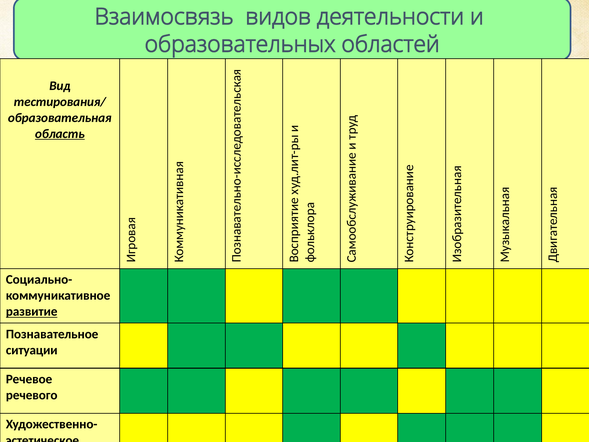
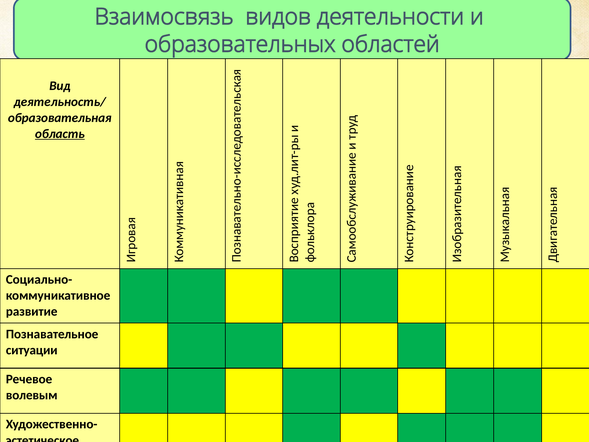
тестирования/: тестирования/ -> деятельность/
развитие at (32, 311) underline: present -> none
речевого: речевого -> волевым
